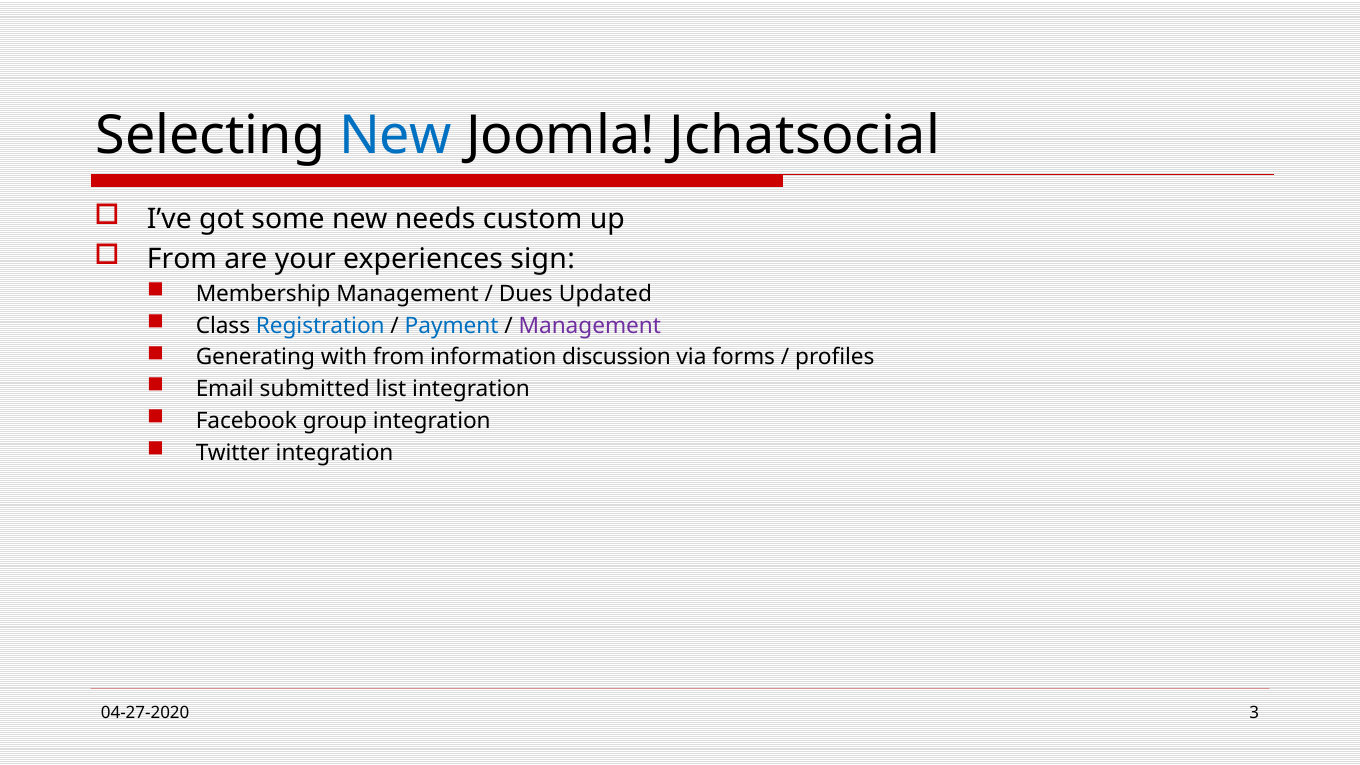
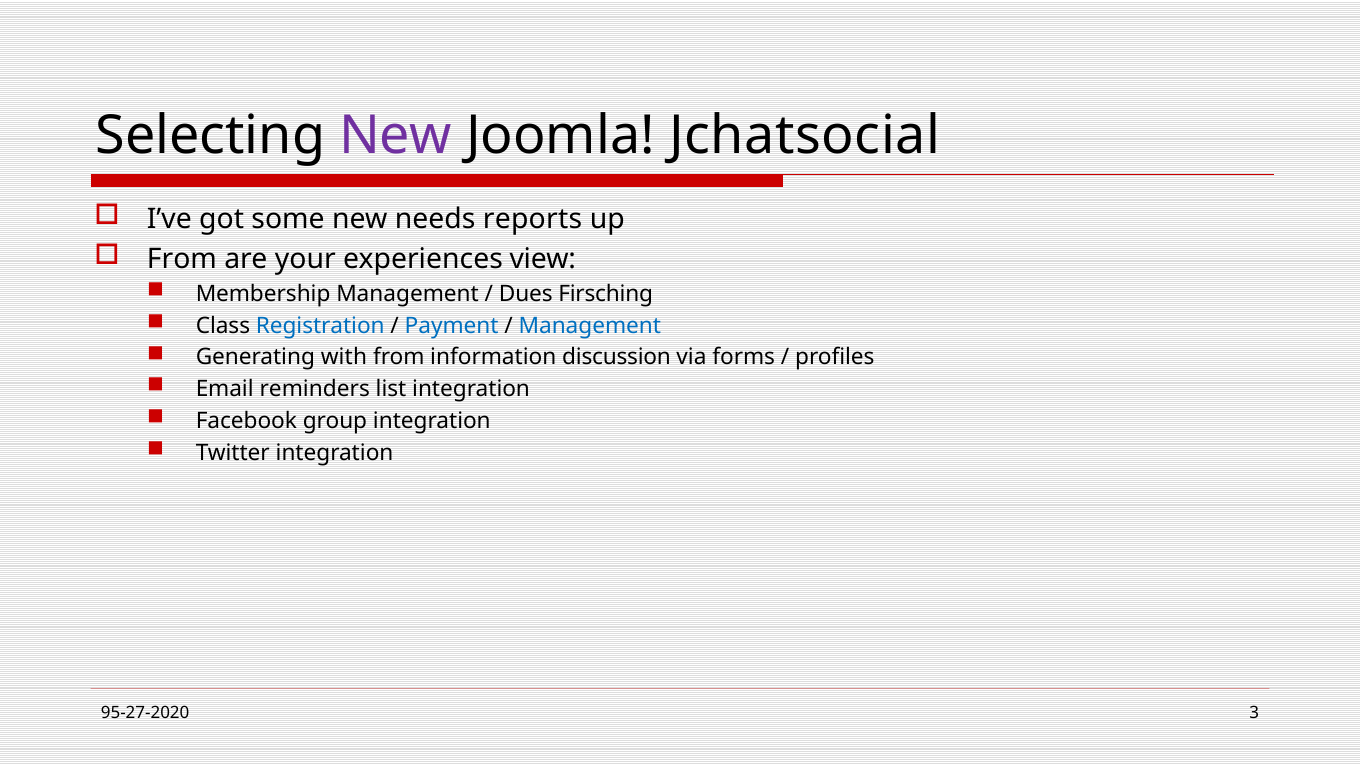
New at (396, 136) colour: blue -> purple
custom: custom -> reports
sign: sign -> view
Updated: Updated -> Firsching
Management at (590, 326) colour: purple -> blue
submitted: submitted -> reminders
04-27-2020: 04-27-2020 -> 95-27-2020
